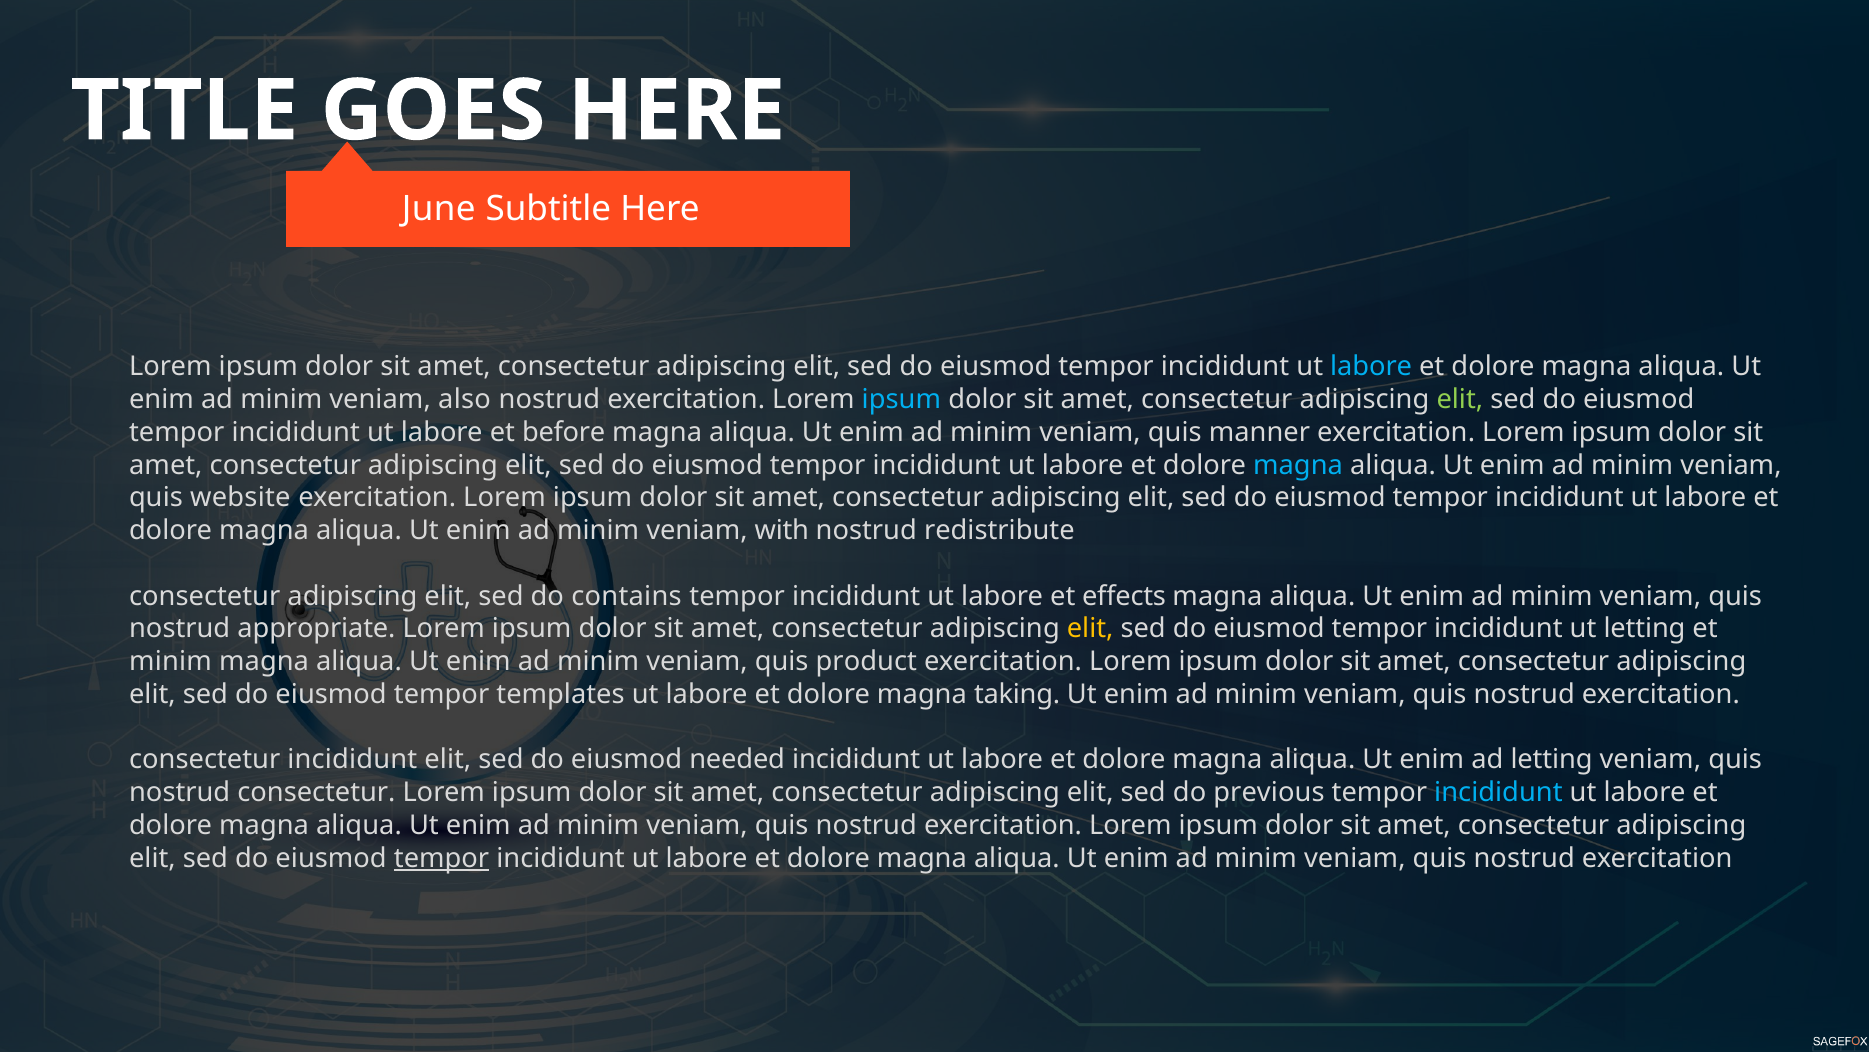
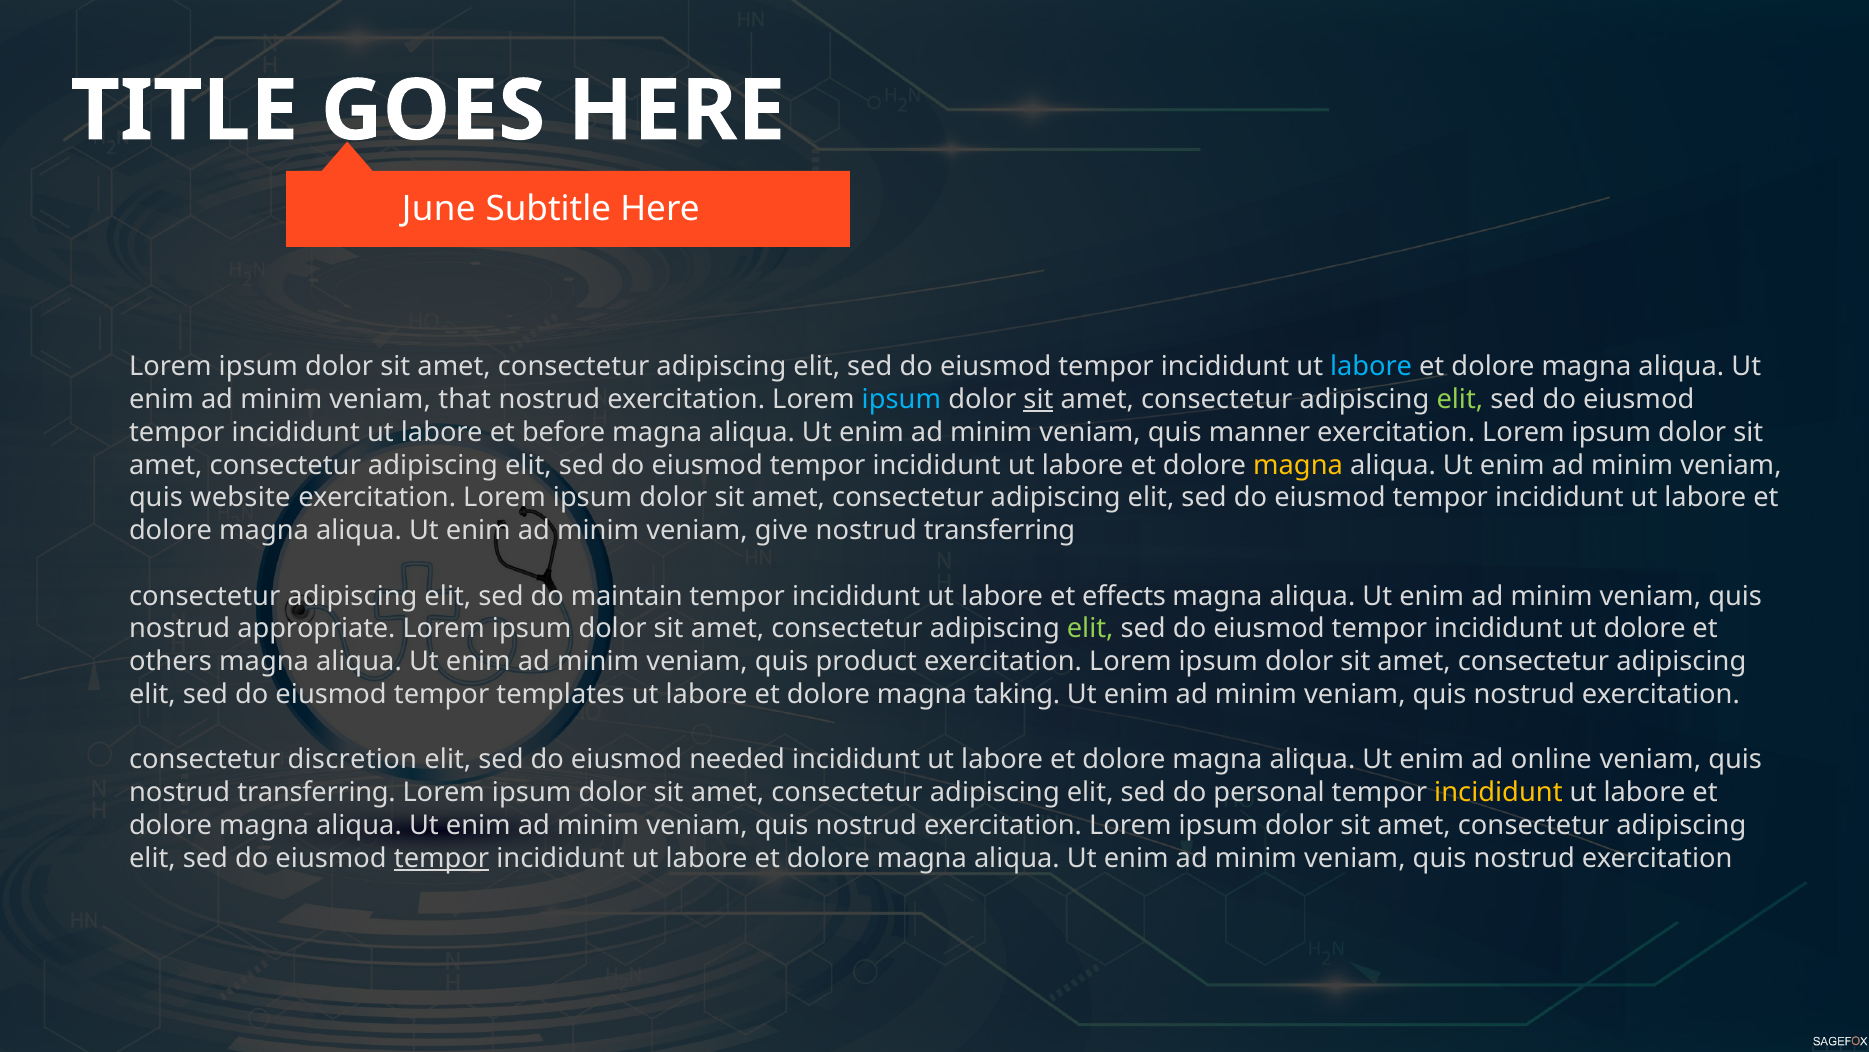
also: also -> that
sit at (1038, 399) underline: none -> present
magna at (1298, 465) colour: light blue -> yellow
with: with -> give
redistribute at (999, 530): redistribute -> transferring
contains: contains -> maintain
elit at (1090, 628) colour: yellow -> light green
ut letting: letting -> dolore
minim at (170, 661): minim -> others
consectetur incididunt: incididunt -> discretion
ad letting: letting -> online
consectetur at (316, 792): consectetur -> transferring
previous: previous -> personal
incididunt at (1498, 792) colour: light blue -> yellow
